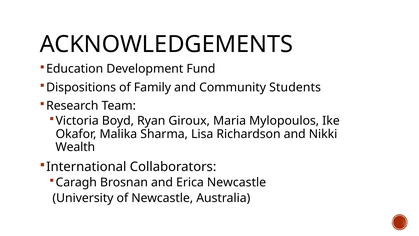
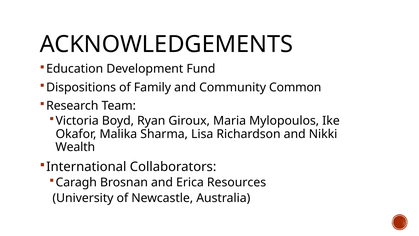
Students: Students -> Common
Erica Newcastle: Newcastle -> Resources
